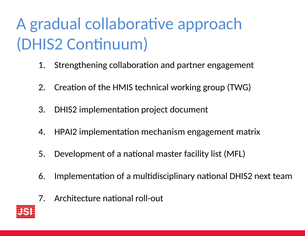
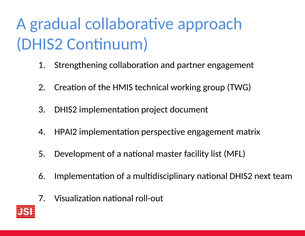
mechanism: mechanism -> perspective
Architecture: Architecture -> Visualization
